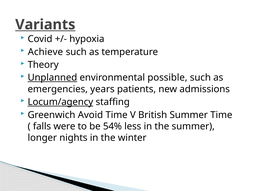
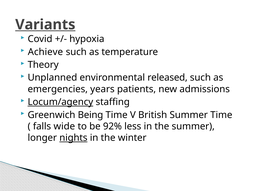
Unplanned underline: present -> none
possible: possible -> released
Avoid: Avoid -> Being
were: were -> wide
54%: 54% -> 92%
nights underline: none -> present
